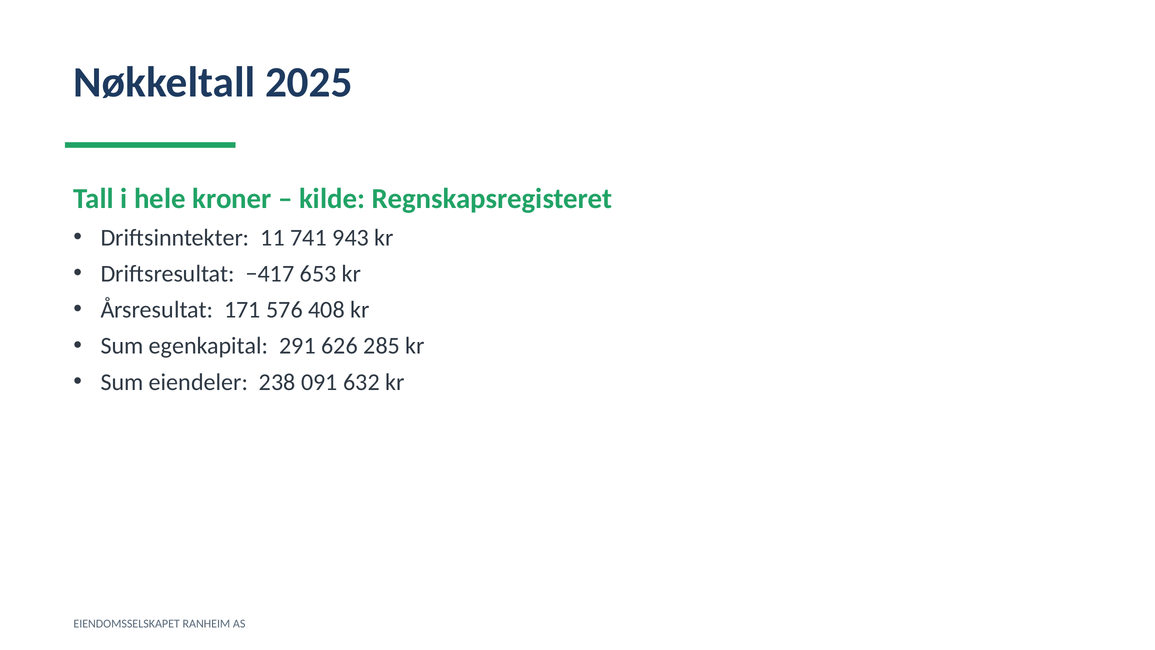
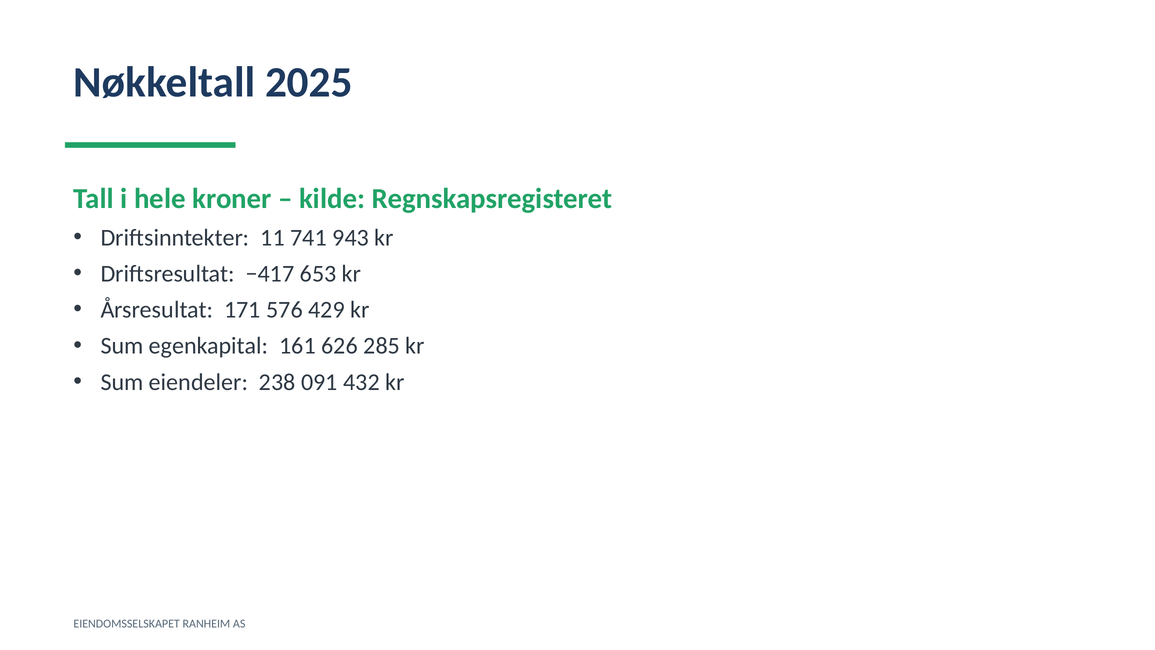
408: 408 -> 429
291: 291 -> 161
632: 632 -> 432
